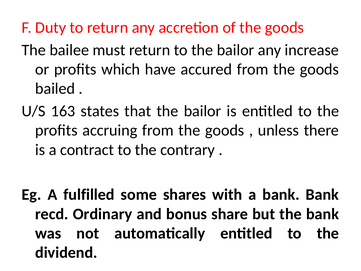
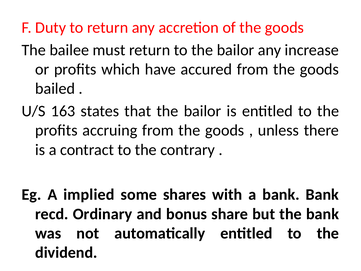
fulfilled: fulfilled -> implied
